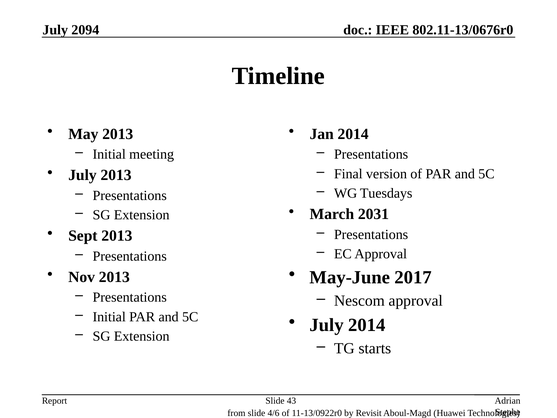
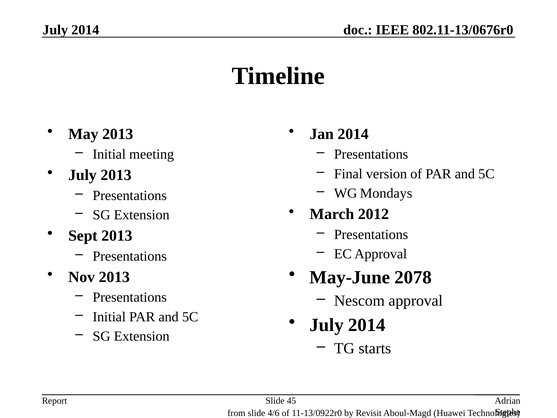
2094 at (85, 30): 2094 -> 2014
Tuesdays: Tuesdays -> Mondays
2031: 2031 -> 2012
2017: 2017 -> 2078
43: 43 -> 45
